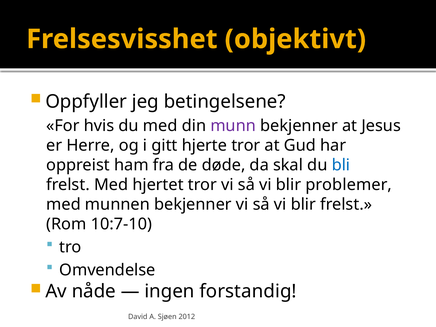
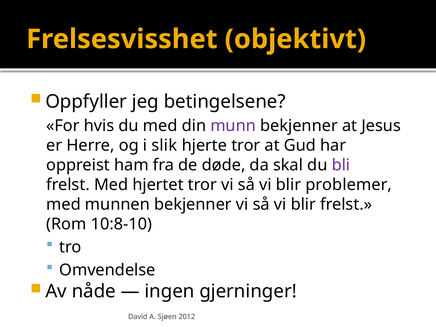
gitt: gitt -> slik
bli colour: blue -> purple
10:7-10: 10:7-10 -> 10:8-10
forstandig: forstandig -> gjerninger
